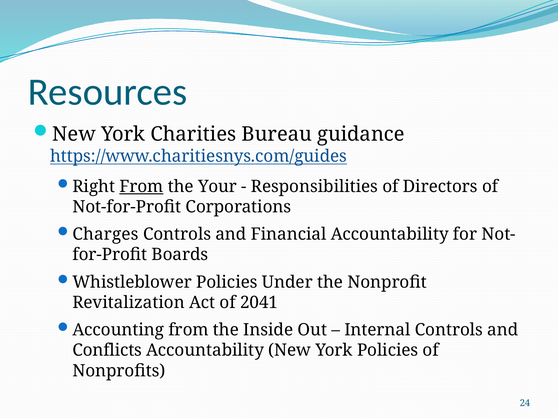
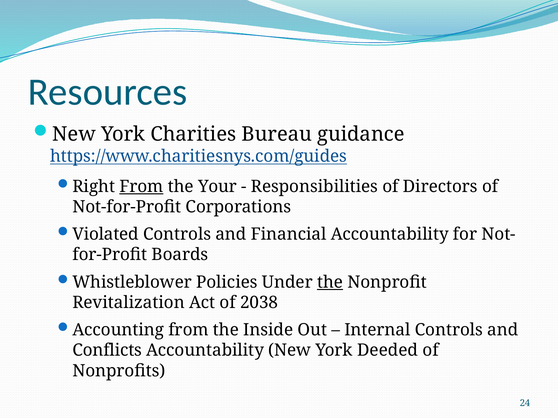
Charges: Charges -> Violated
the at (330, 282) underline: none -> present
2041: 2041 -> 2038
York Policies: Policies -> Deeded
